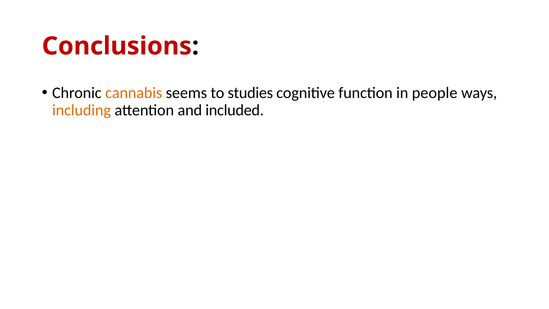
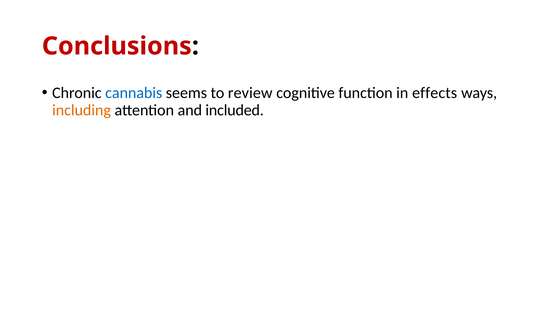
cannabis colour: orange -> blue
studies: studies -> review
people: people -> effects
